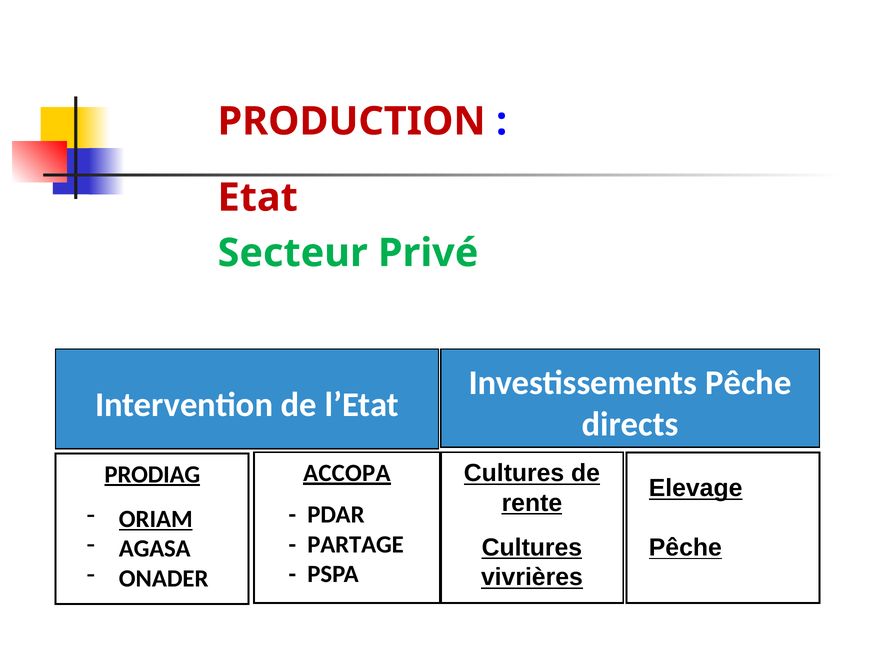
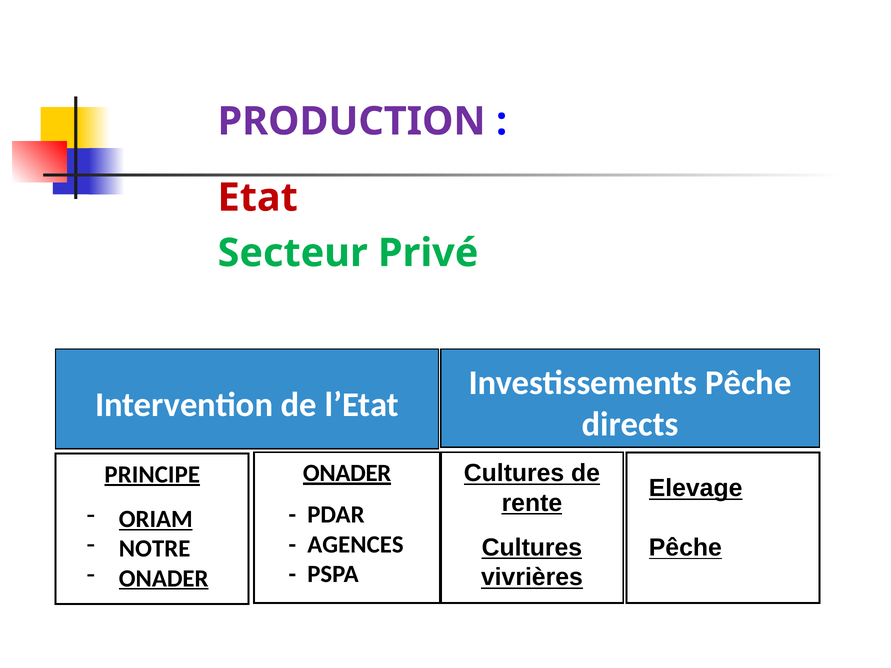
PRODUCTION colour: red -> purple
ACCOPA at (347, 473): ACCOPA -> ONADER
PRODIAG: PRODIAG -> PRINCIPE
PARTAGE: PARTAGE -> AGENCES
AGASA: AGASA -> NOTRE
ONADER at (164, 579) underline: none -> present
